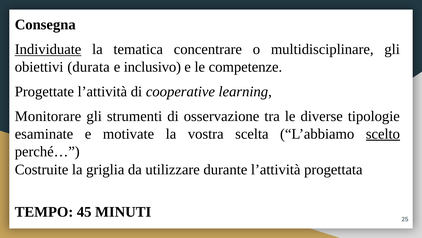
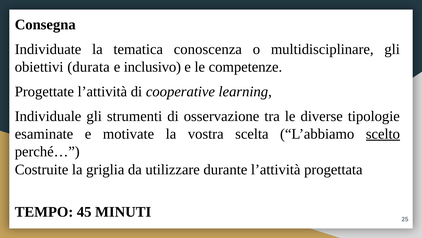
Individuate underline: present -> none
concentrare: concentrare -> conoscenza
Monitorare: Monitorare -> Individuale
